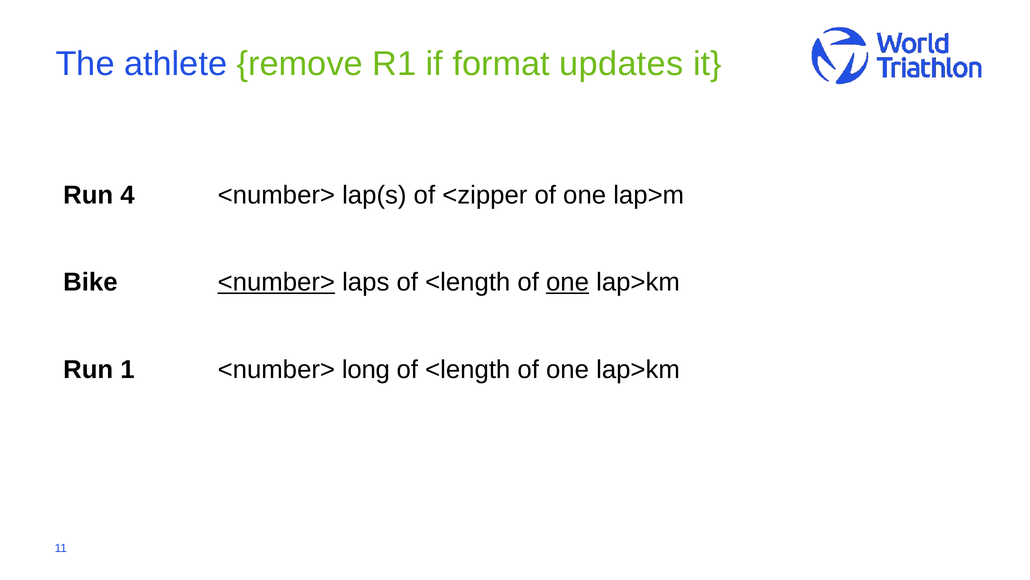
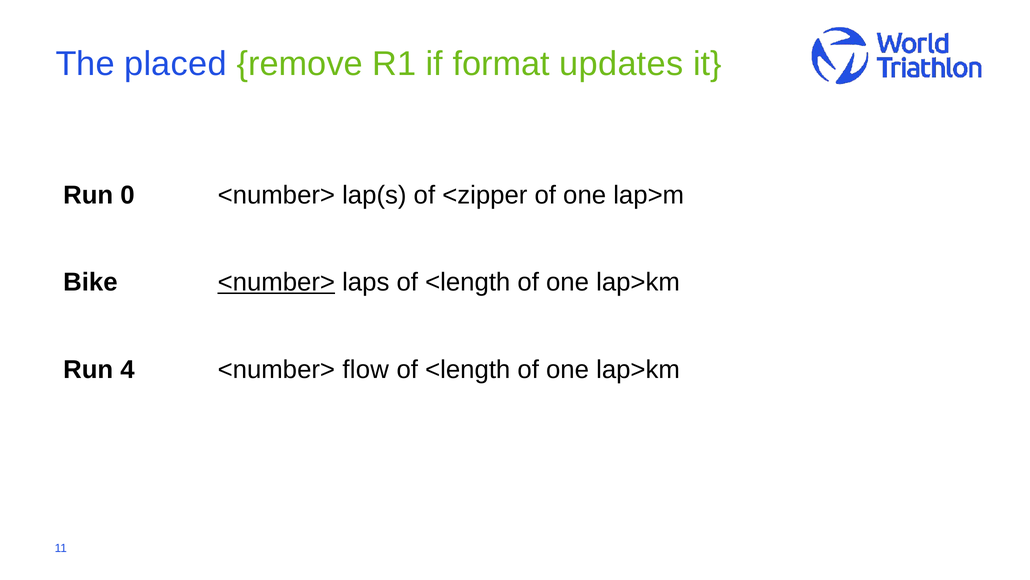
athlete: athlete -> placed
4: 4 -> 0
one at (568, 282) underline: present -> none
1: 1 -> 4
long: long -> flow
